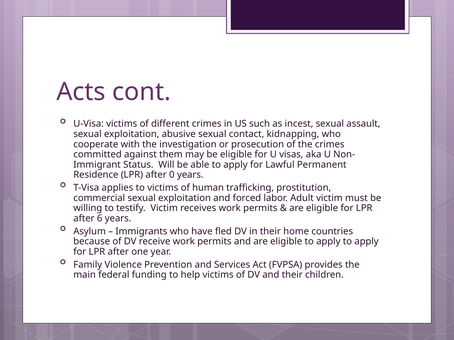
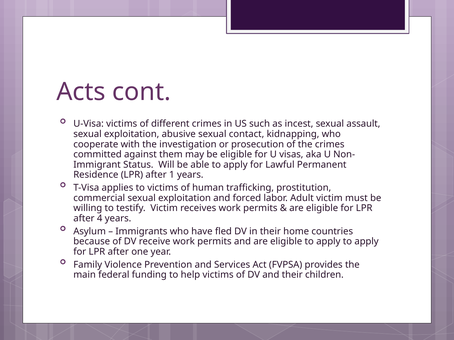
0: 0 -> 1
6: 6 -> 4
